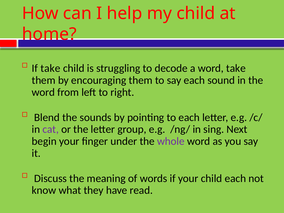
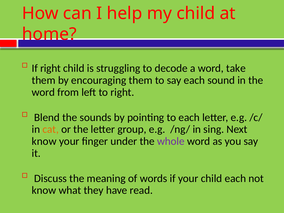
If take: take -> right
cat colour: purple -> orange
begin at (44, 141): begin -> know
